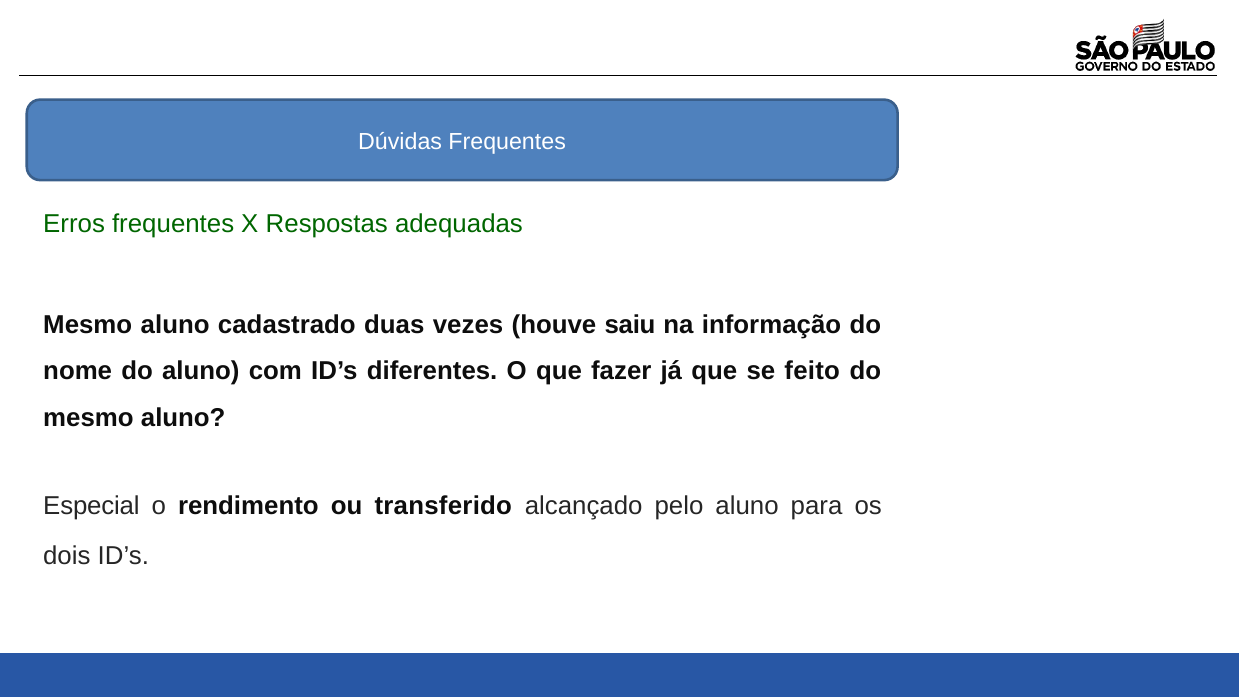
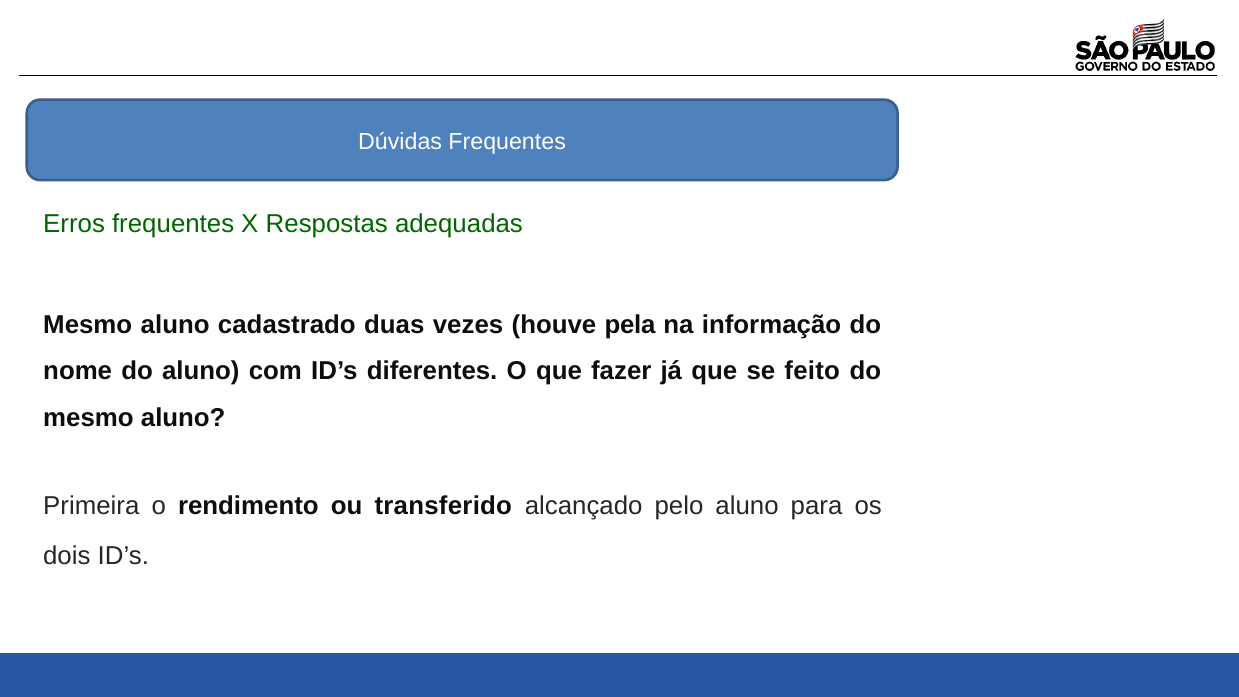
saiu: saiu -> pela
Especial: Especial -> Primeira
